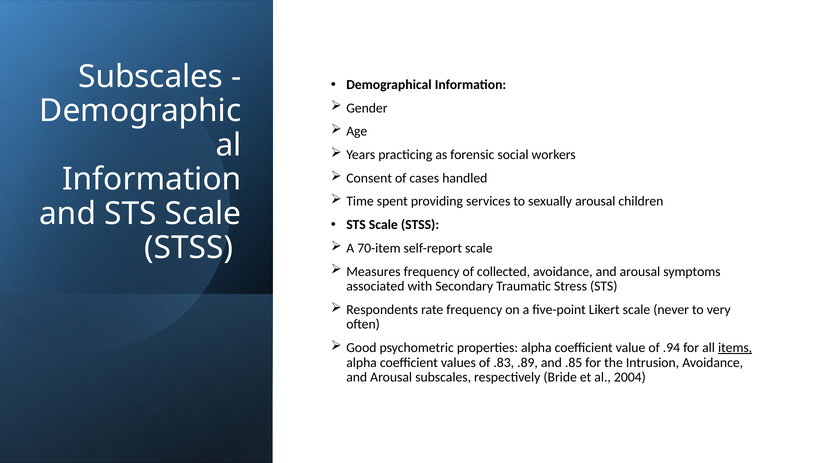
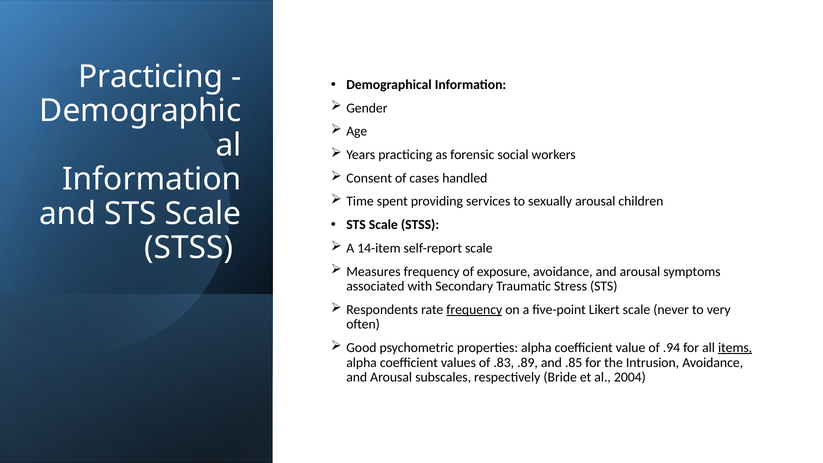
Subscales at (151, 77): Subscales -> Practicing
70-item: 70-item -> 14-item
collected: collected -> exposure
frequency at (474, 310) underline: none -> present
